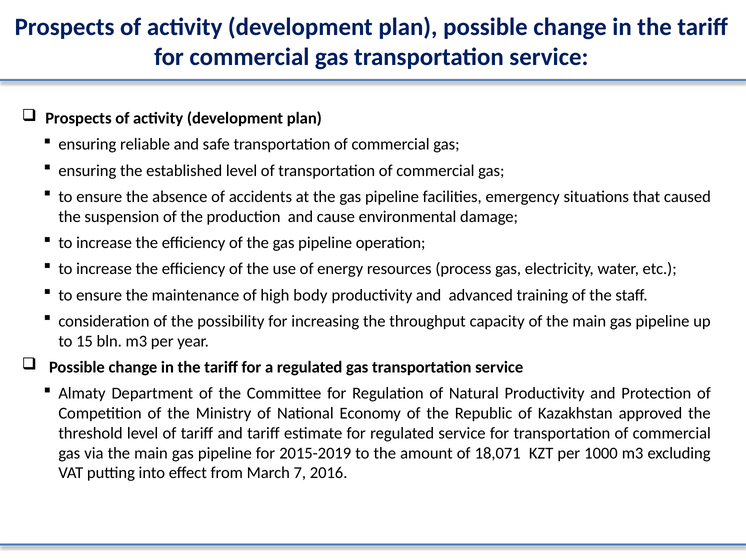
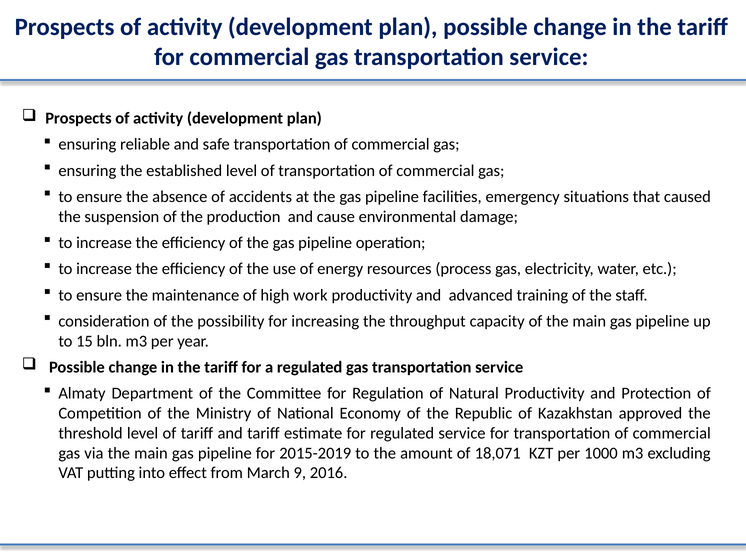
body: body -> work
7: 7 -> 9
